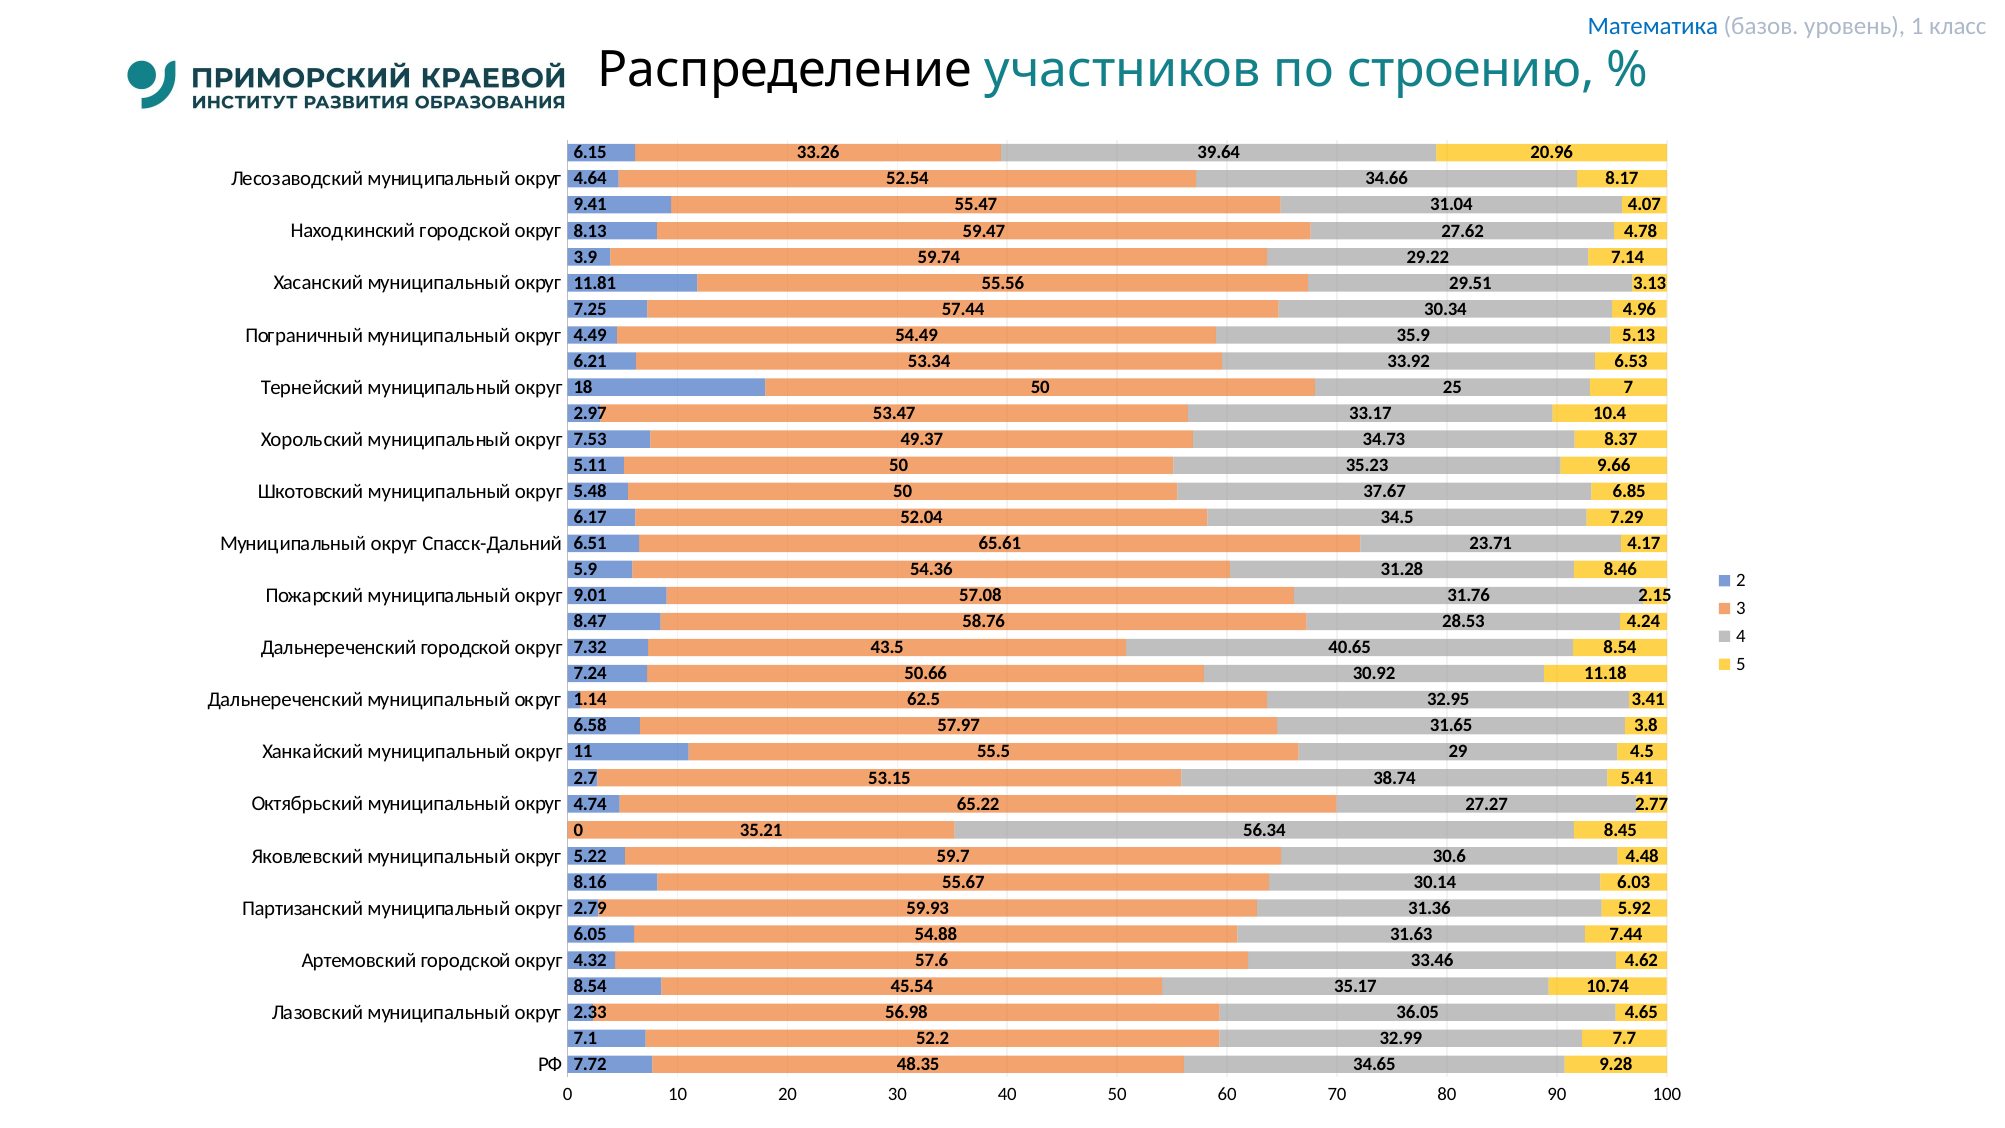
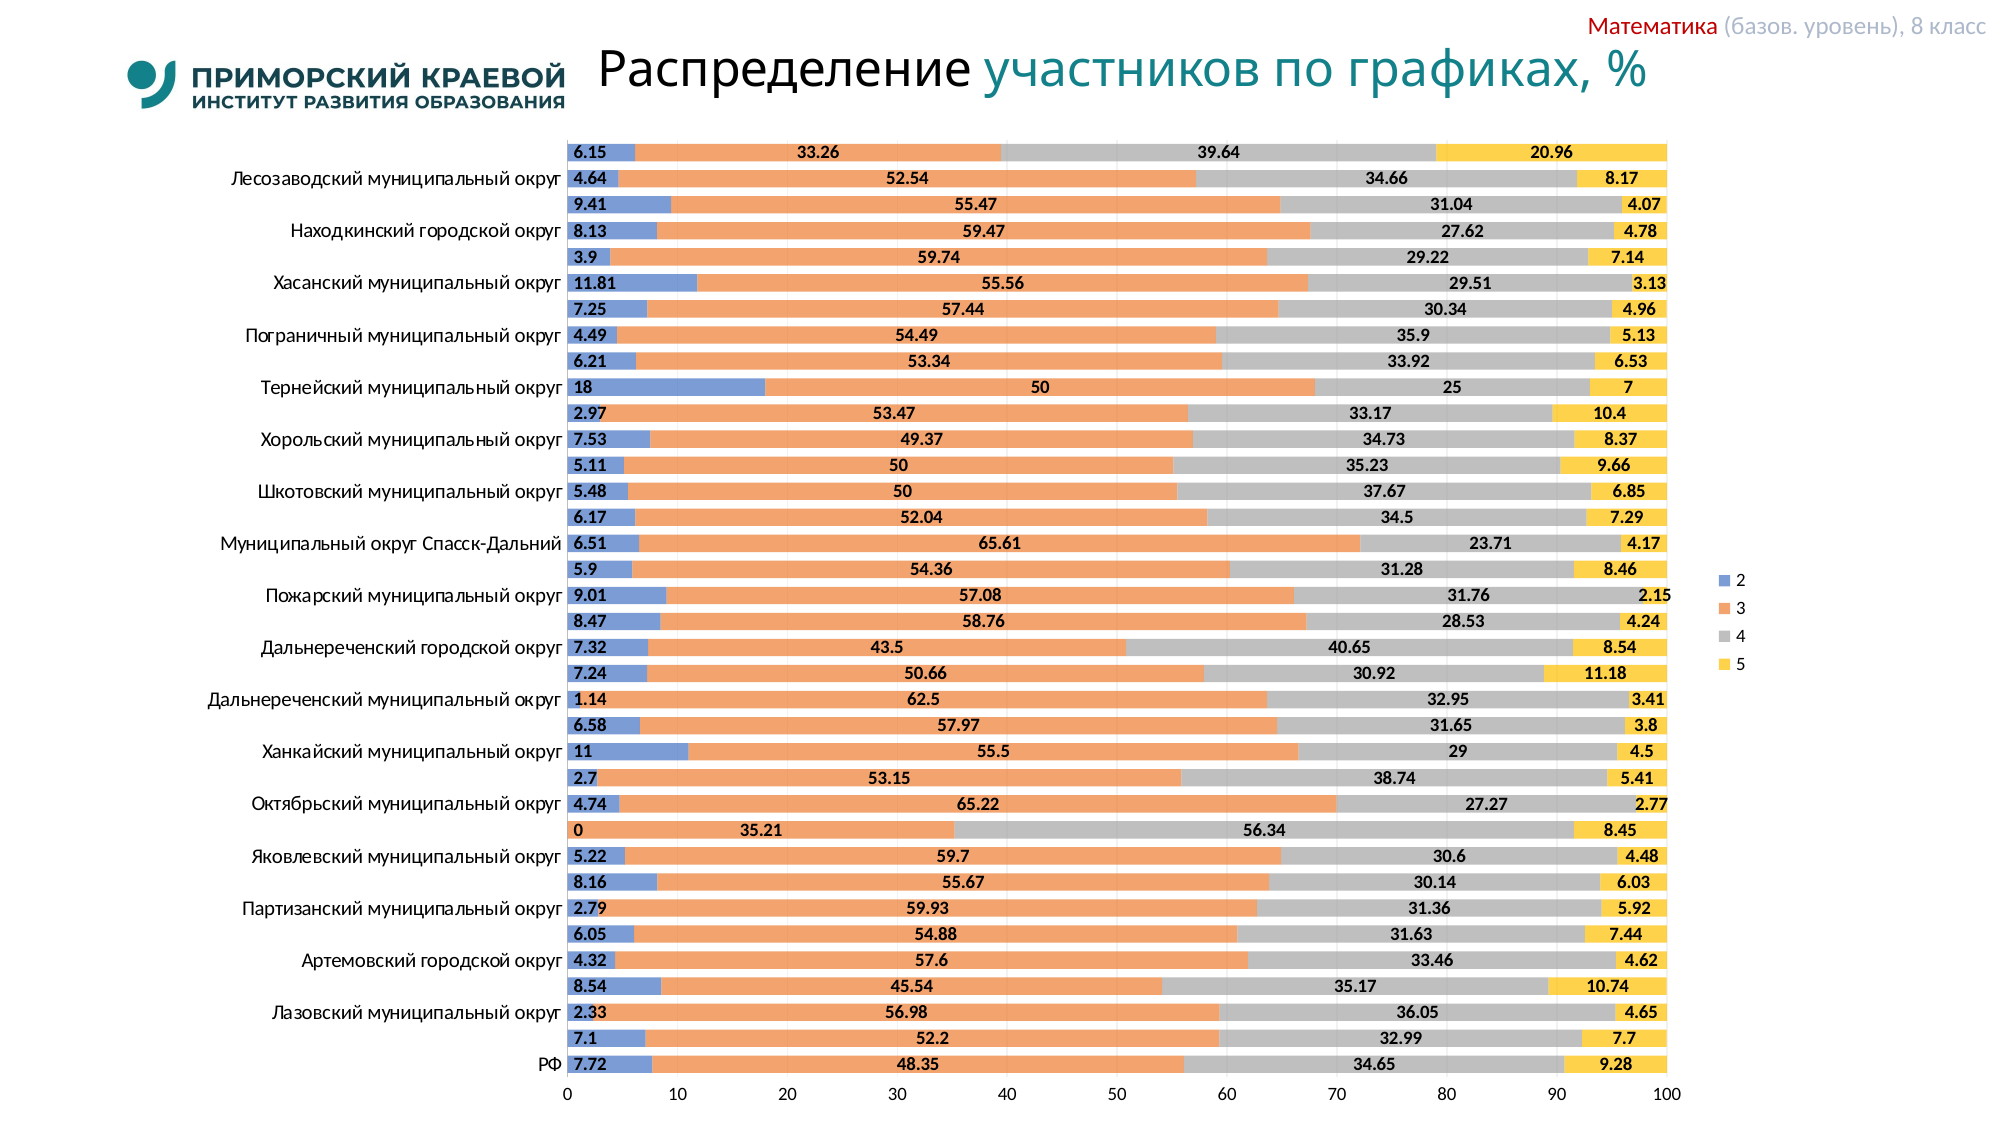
Математика colour: blue -> red
1: 1 -> 8
строению: строению -> графиках
